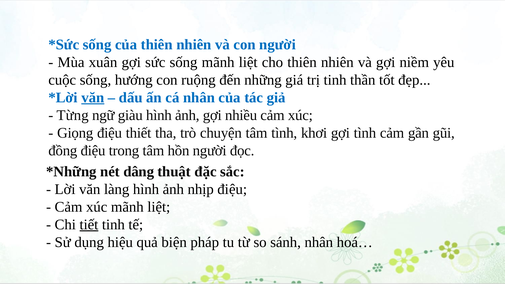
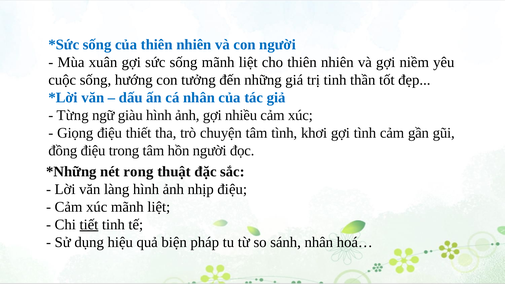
ruộng: ruộng -> tưởng
văn at (93, 98) underline: present -> none
dâng: dâng -> rong
